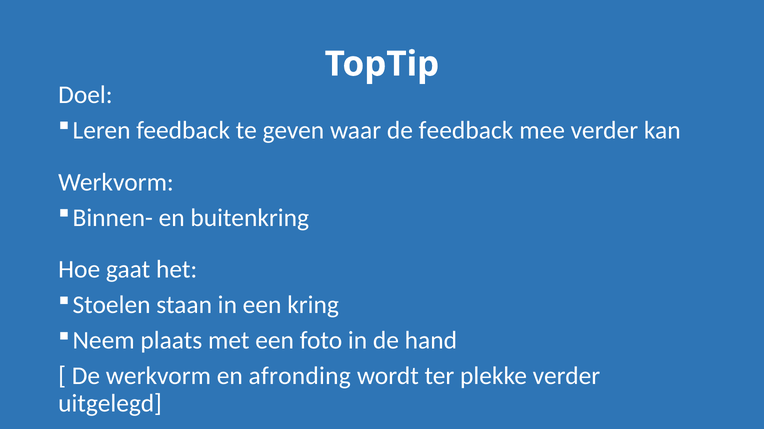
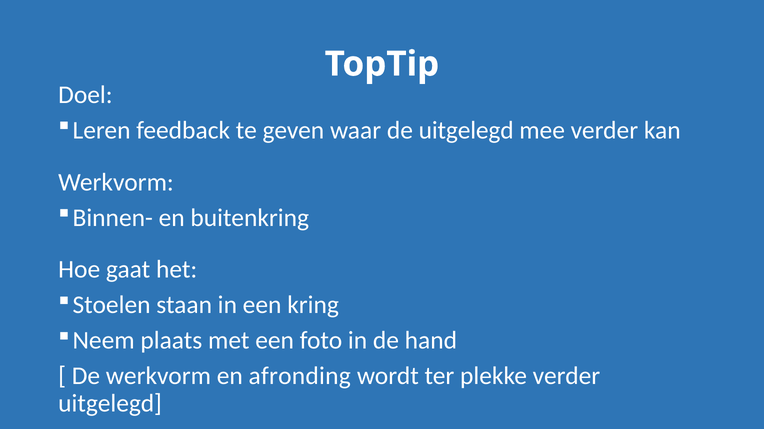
de feedback: feedback -> uitgelegd
